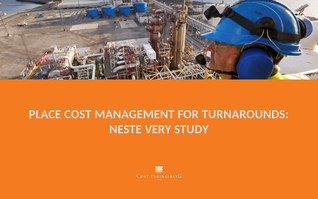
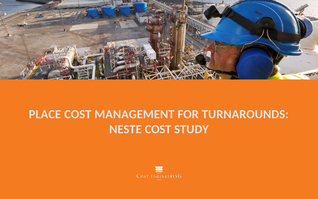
NESTE VERY: VERY -> COST
